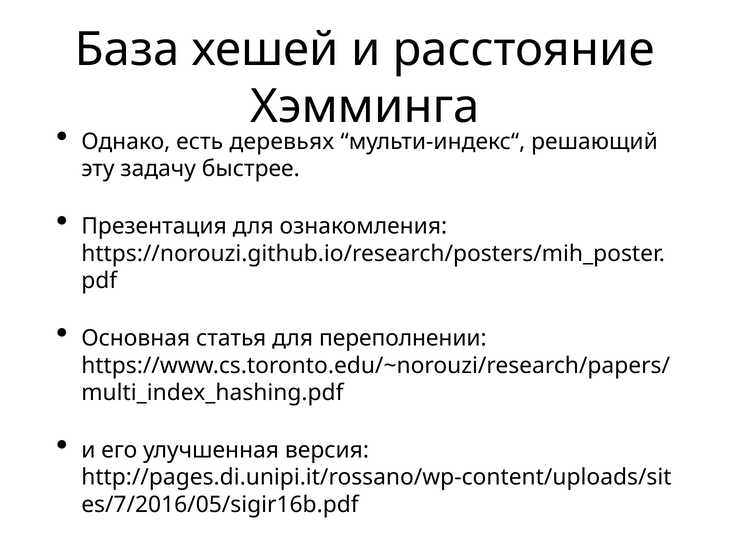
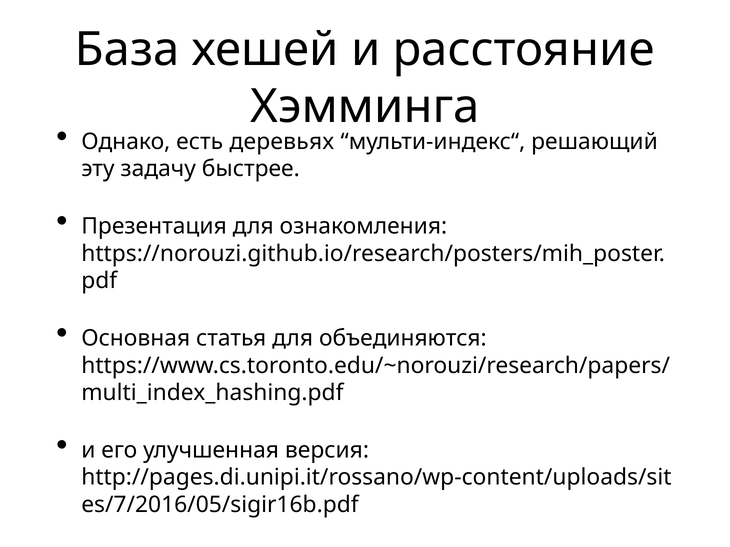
переполнении: переполнении -> объединяются
